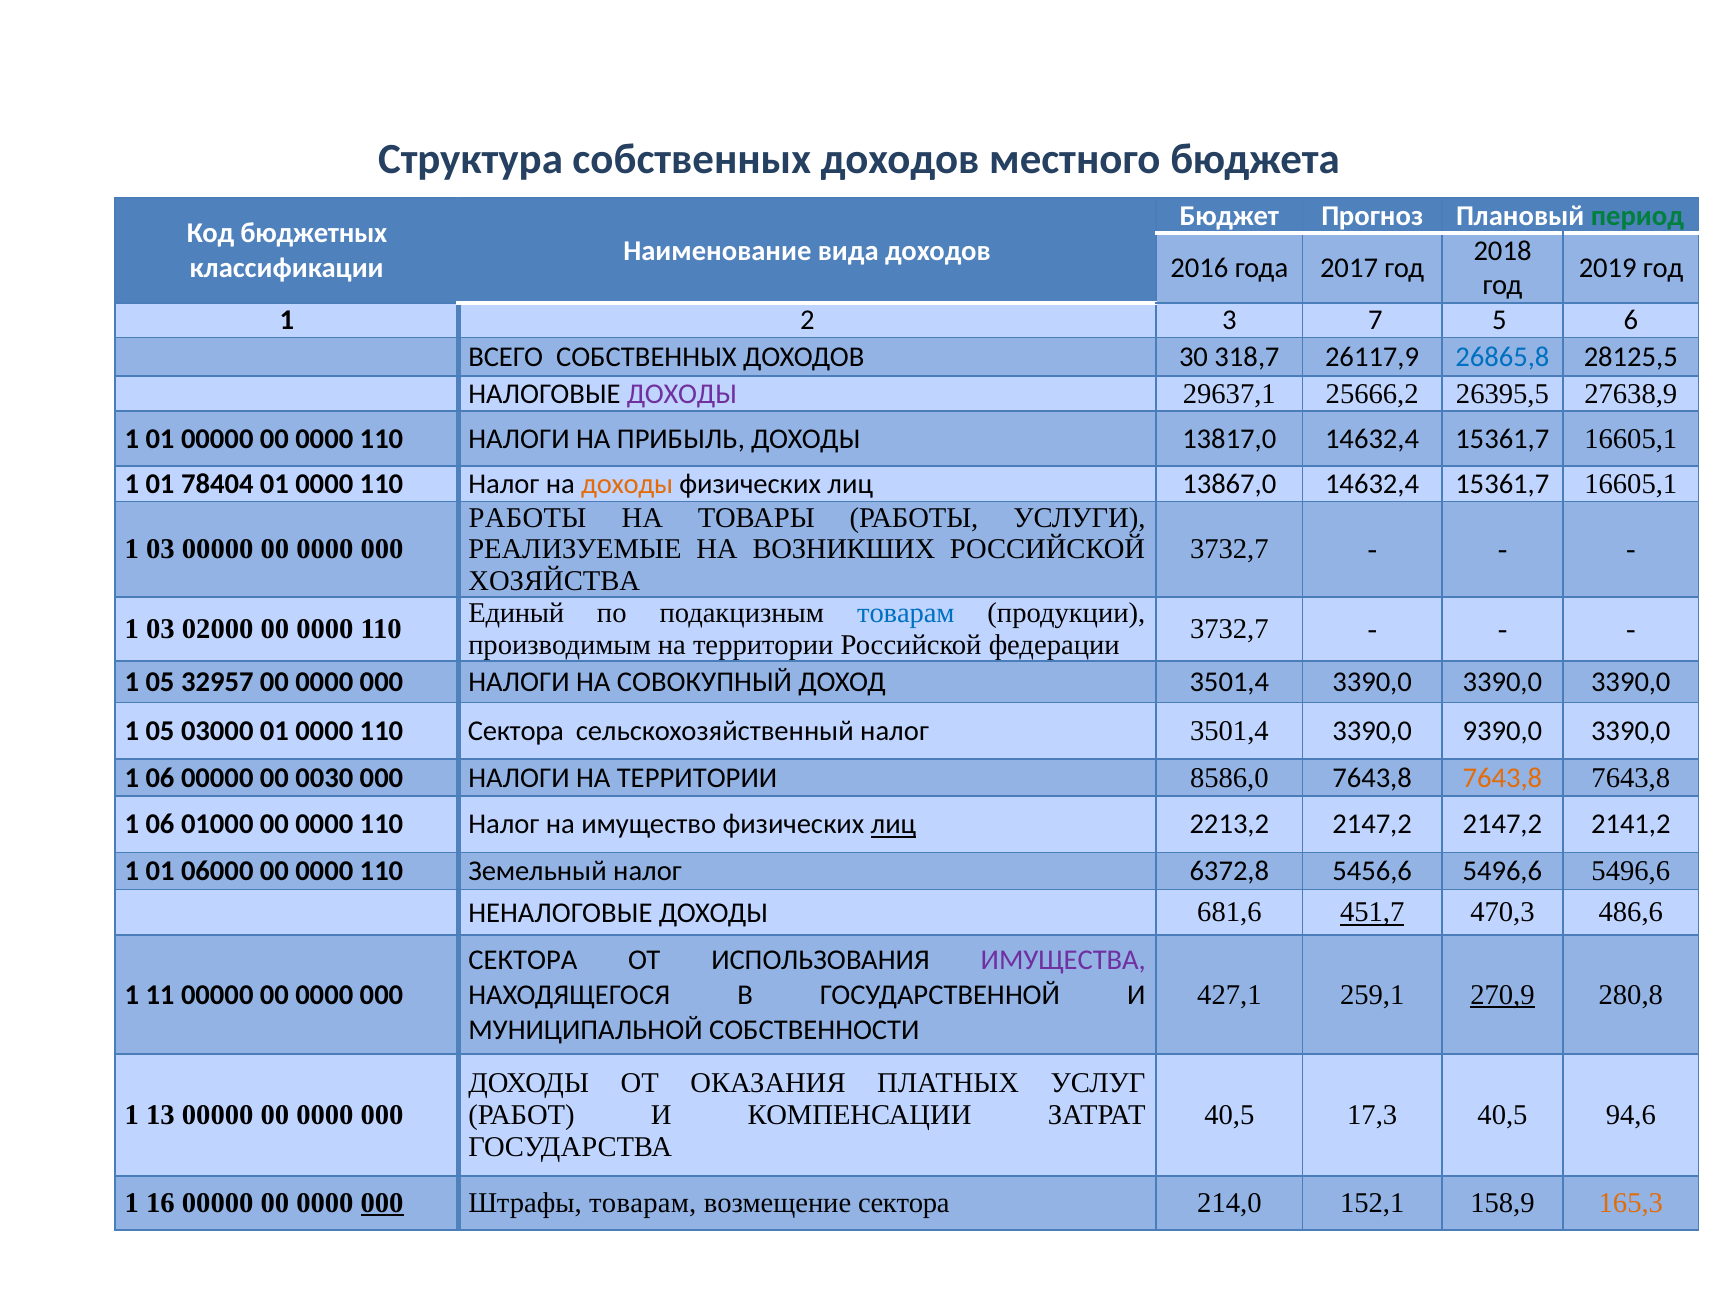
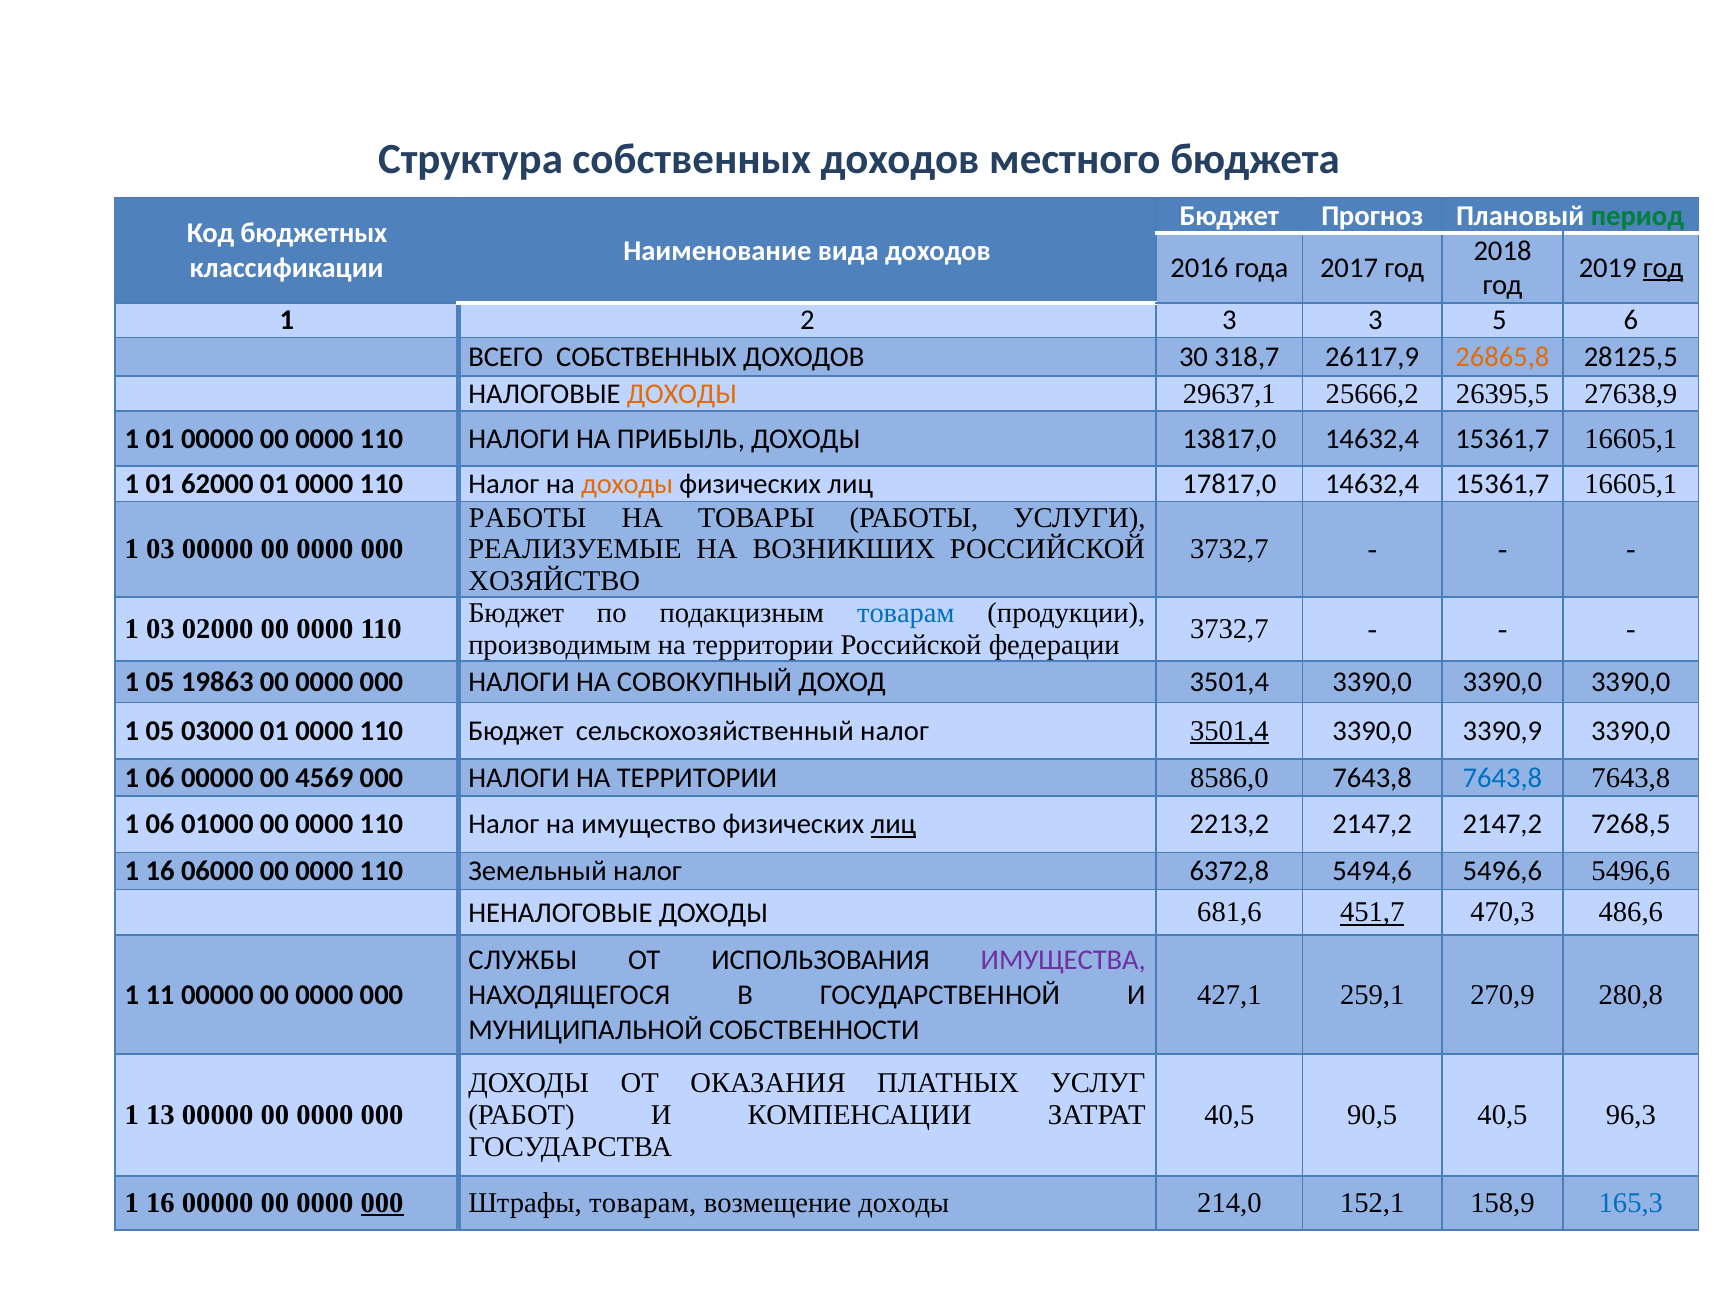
год at (1663, 268) underline: none -> present
3 7: 7 -> 3
26865,8 colour: blue -> orange
ДОХОДЫ at (682, 394) colour: purple -> orange
78404: 78404 -> 62000
13867,0: 13867,0 -> 17817,0
ХОЗЯЙСТВА: ХОЗЯЙСТВА -> ХОЗЯЙСТВО
Единый at (516, 613): Единый -> Бюджет
32957: 32957 -> 19863
01 0000 110 Сектора: Сектора -> Бюджет
3501,4 at (1229, 731) underline: none -> present
9390,0: 9390,0 -> 3390,9
0030: 0030 -> 4569
7643,8 at (1502, 778) colour: orange -> blue
2141,2: 2141,2 -> 7268,5
01 at (160, 871): 01 -> 16
5456,6: 5456,6 -> 5494,6
СЕКТОРА at (523, 960): СЕКТОРА -> СЛУЖБЫ
270,9 underline: present -> none
17,3: 17,3 -> 90,5
94,6: 94,6 -> 96,3
возмещение сектора: сектора -> доходы
165,3 colour: orange -> blue
